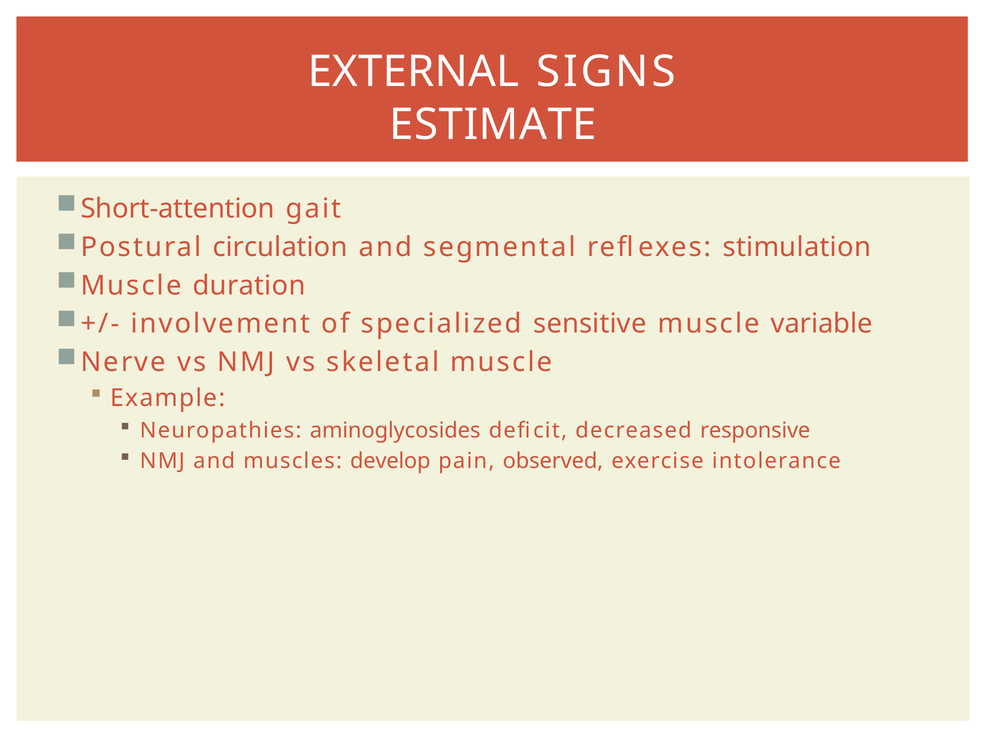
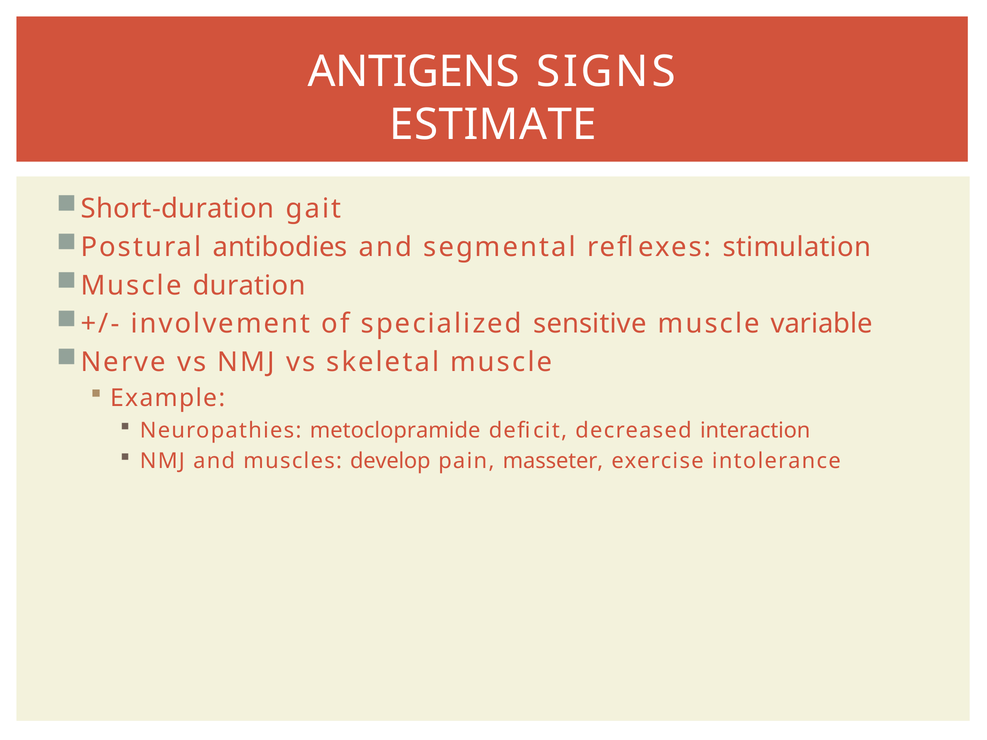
EXTERNAL: EXTERNAL -> ANTIGENS
Short-attention: Short-attention -> Short-duration
circulation: circulation -> antibodies
aminoglycosides: aminoglycosides -> metoclopramide
responsive: responsive -> interaction
observed: observed -> masseter
